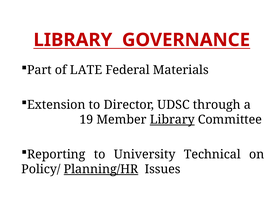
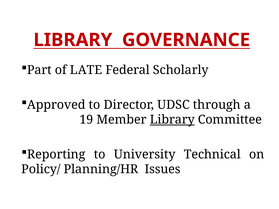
Materials: Materials -> Scholarly
Extension: Extension -> Approved
Planning/HR underline: present -> none
